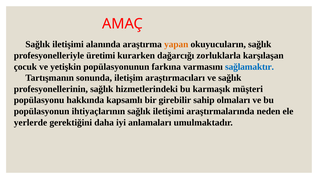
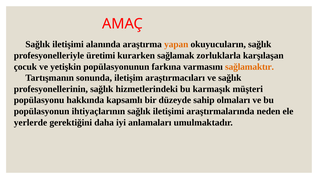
dağarcığı: dağarcığı -> sağlamak
sağlamaktır colour: blue -> orange
girebilir: girebilir -> düzeyde
